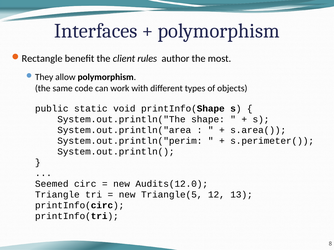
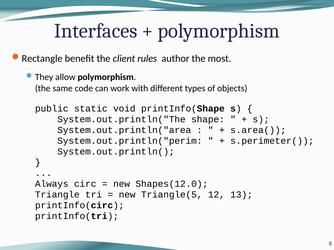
Seemed: Seemed -> Always
Audits(12.0: Audits(12.0 -> Shapes(12.0
